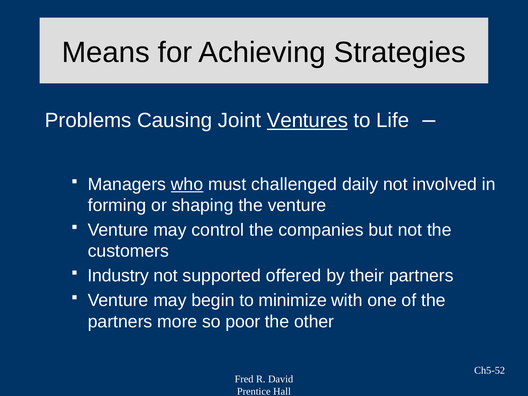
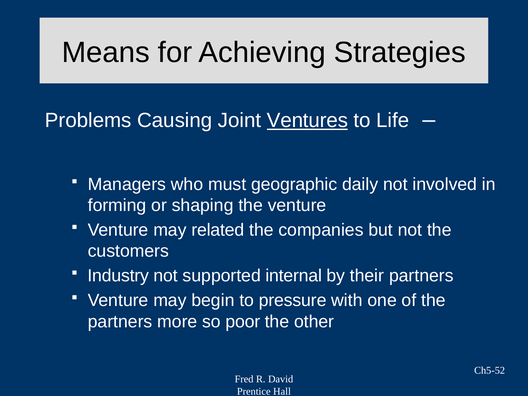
who underline: present -> none
challenged: challenged -> geographic
control: control -> related
offered: offered -> internal
minimize: minimize -> pressure
